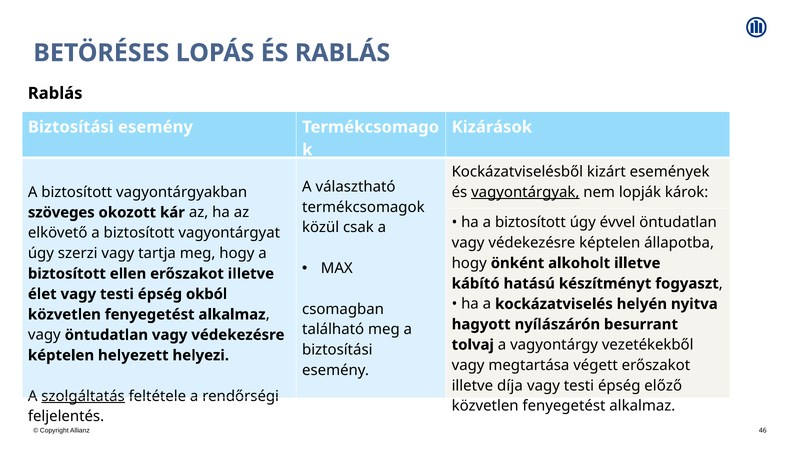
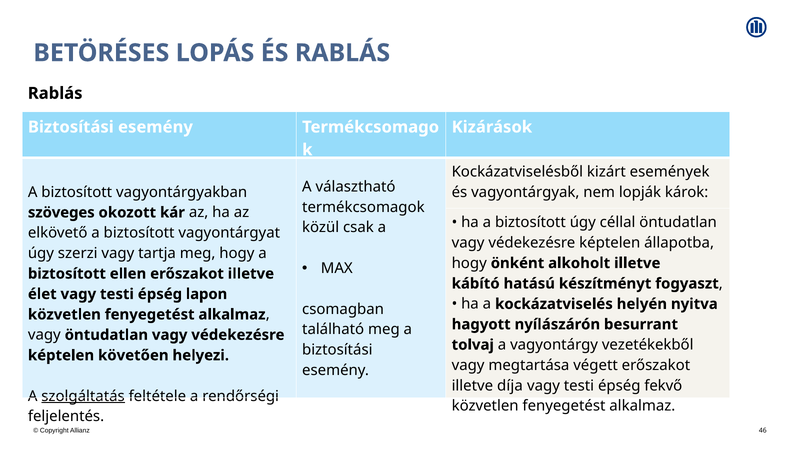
vagyontárgyak underline: present -> none
évvel: évvel -> céllal
okból: okból -> lapon
helyezett: helyezett -> követően
előző: előző -> fekvő
